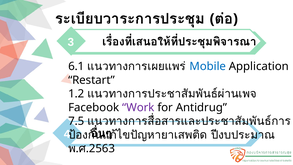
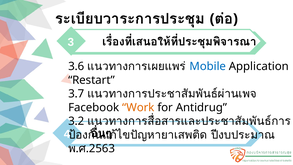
6.1: 6.1 -> 3.6
1.2: 1.2 -> 3.7
Work colour: purple -> orange
7.5: 7.5 -> 3.2
